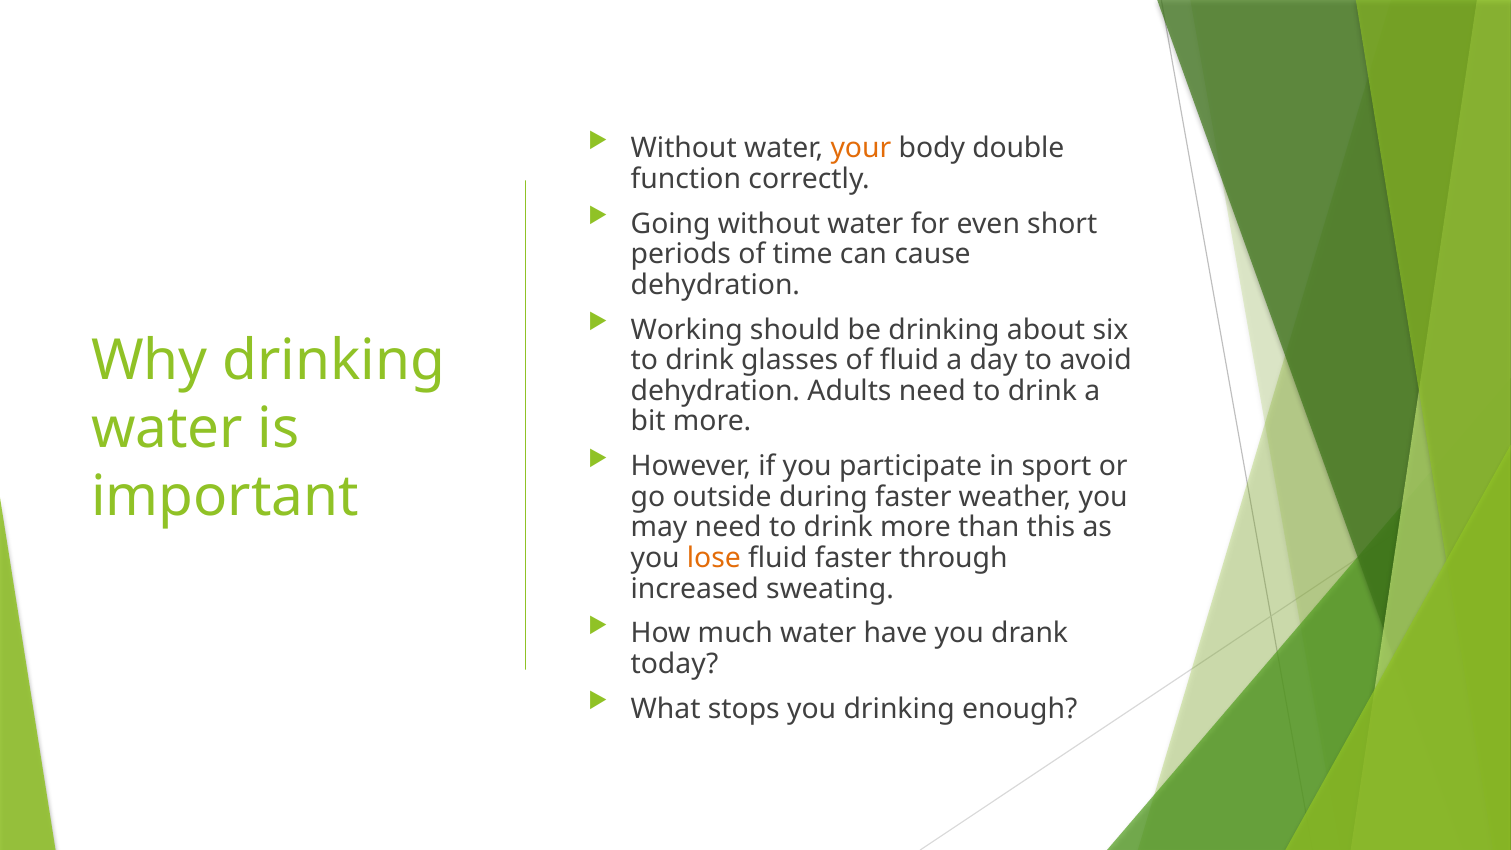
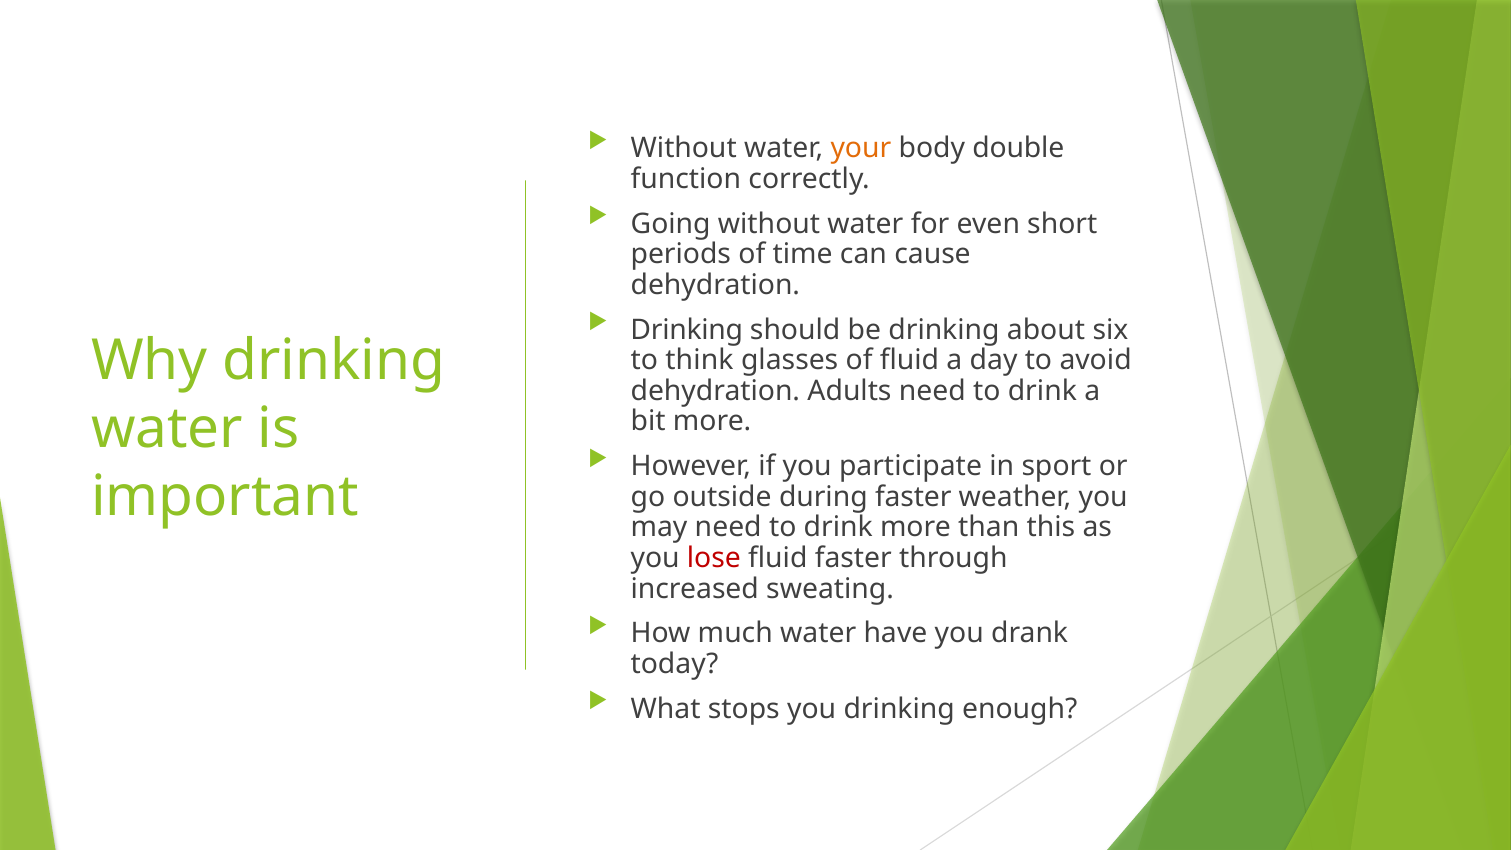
Working at (687, 330): Working -> Drinking
drink at (700, 360): drink -> think
lose colour: orange -> red
